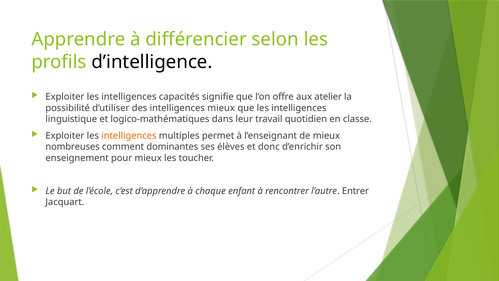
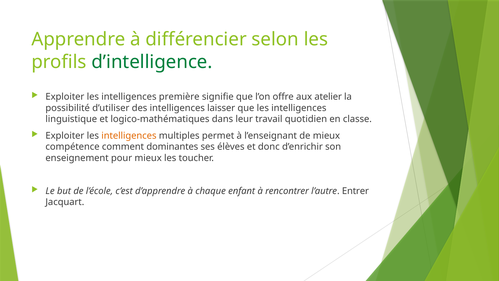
d’intelligence colour: black -> green
capacités: capacités -> première
intelligences mieux: mieux -> laisser
nombreuses: nombreuses -> compétence
